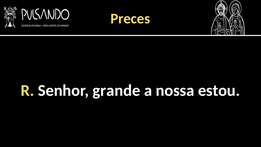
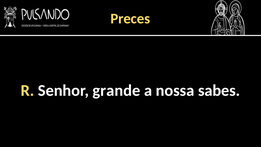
estou: estou -> sabes
